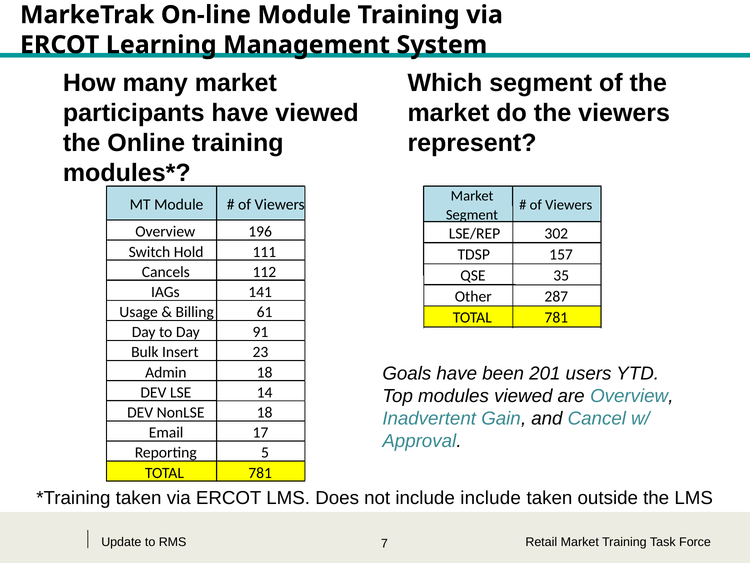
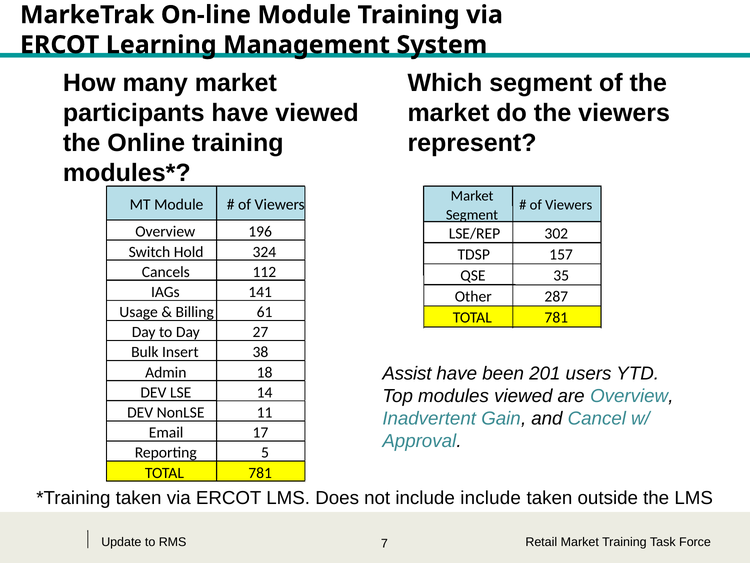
111: 111 -> 324
91: 91 -> 27
23: 23 -> 38
Goals: Goals -> Assist
NonLSE 18: 18 -> 11
